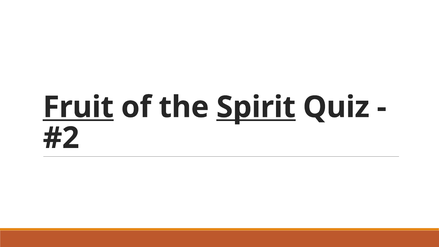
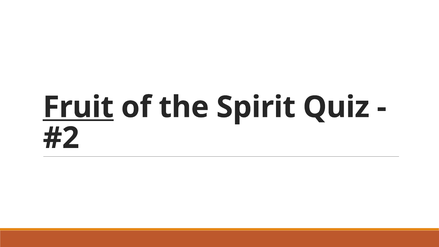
Spirit underline: present -> none
